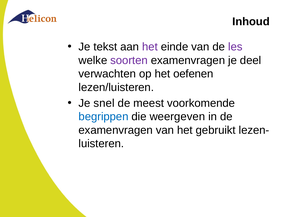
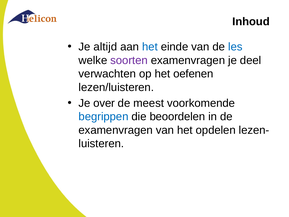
tekst: tekst -> altijd
het at (150, 47) colour: purple -> blue
les colour: purple -> blue
snel: snel -> over
weergeven: weergeven -> beoordelen
gebruikt: gebruikt -> opdelen
